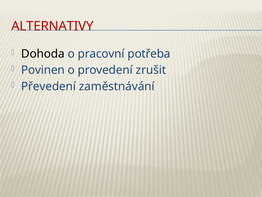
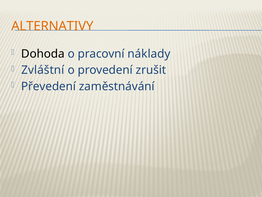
ALTERNATIVY colour: red -> orange
potřeba: potřeba -> náklady
Povinen: Povinen -> Zvláštní
